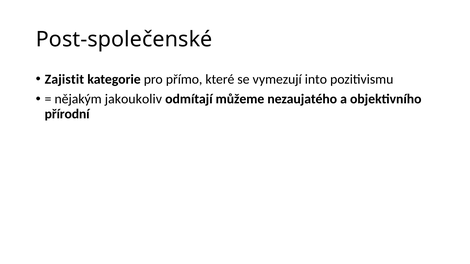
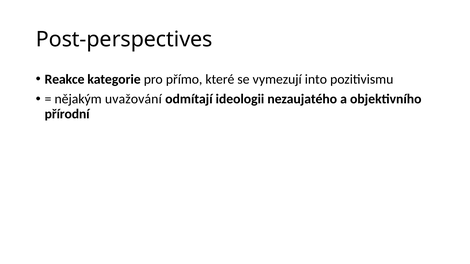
Post-společenské: Post-společenské -> Post-perspectives
Zajistit: Zajistit -> Reakce
jakoukoliv: jakoukoliv -> uvažování
můžeme: můžeme -> ideologii
